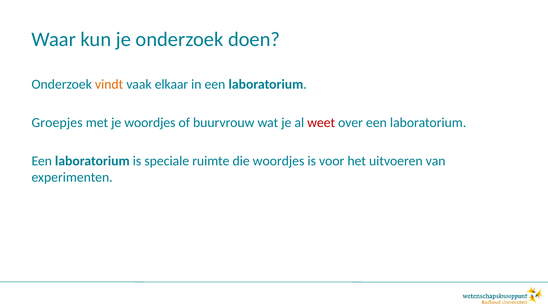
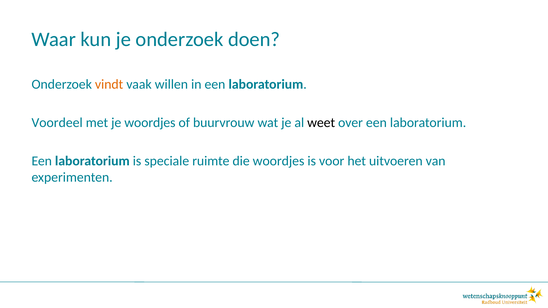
elkaar: elkaar -> willen
Groepjes: Groepjes -> Voordeel
weet colour: red -> black
